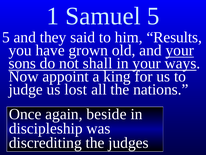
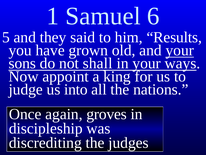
Samuel 5: 5 -> 6
lost: lost -> into
beside: beside -> groves
